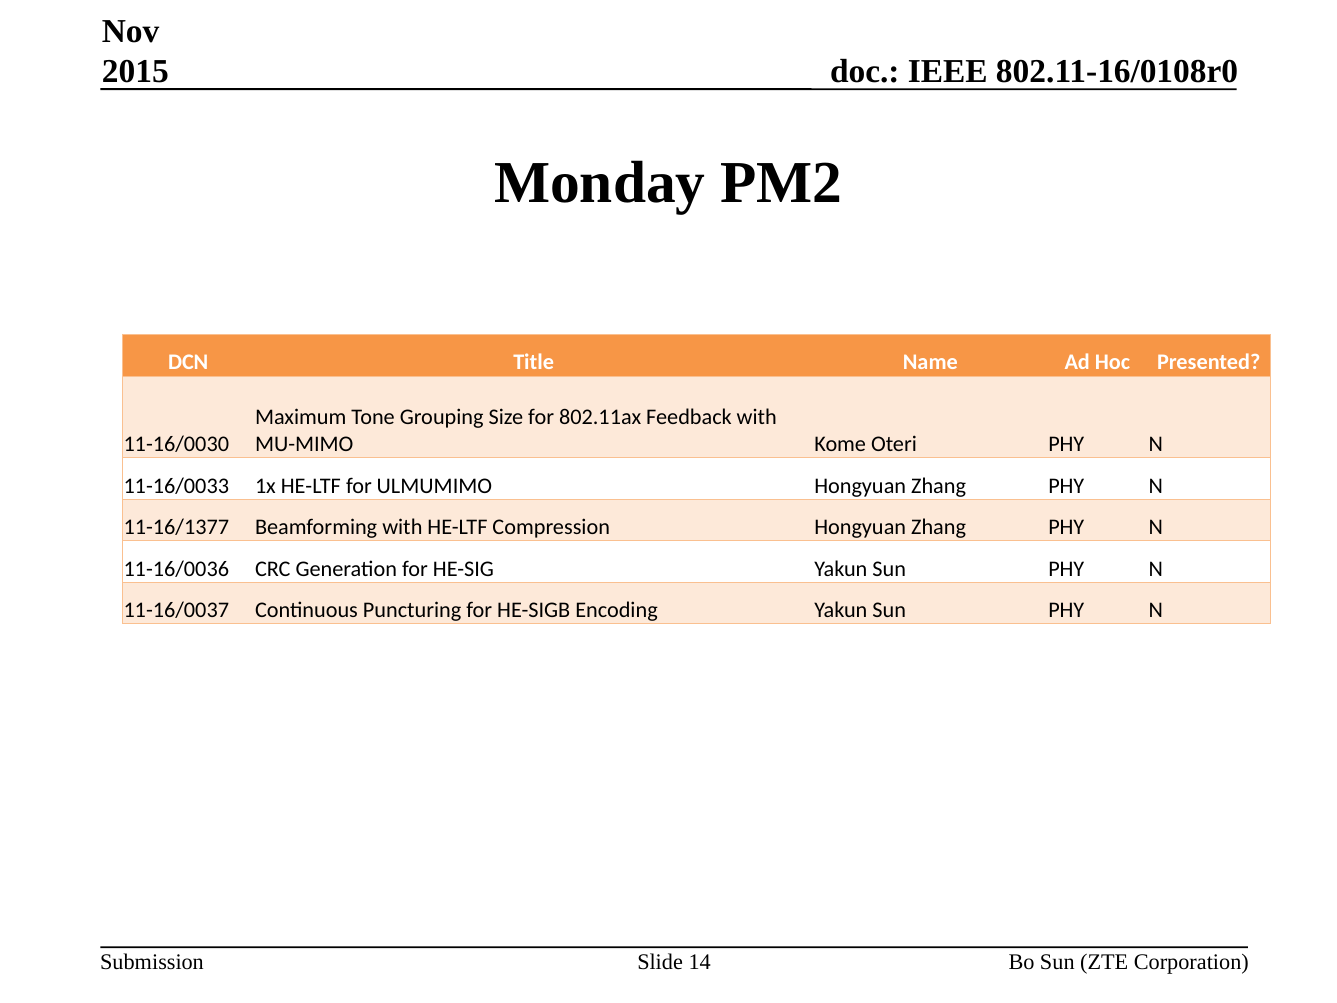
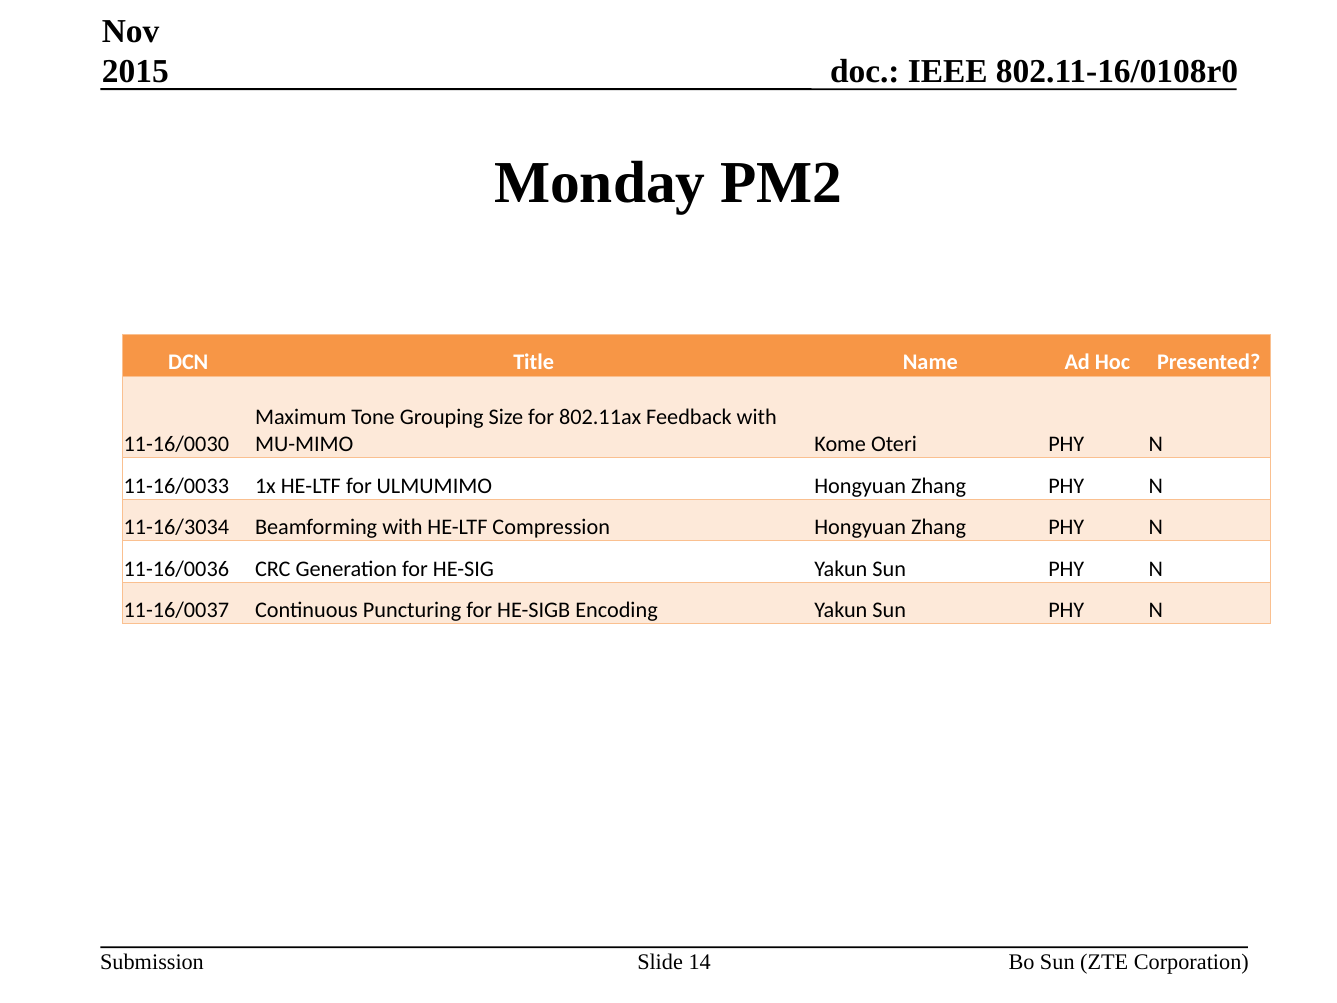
11-16/1377: 11-16/1377 -> 11-16/3034
